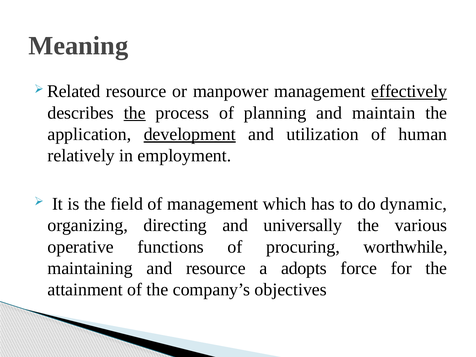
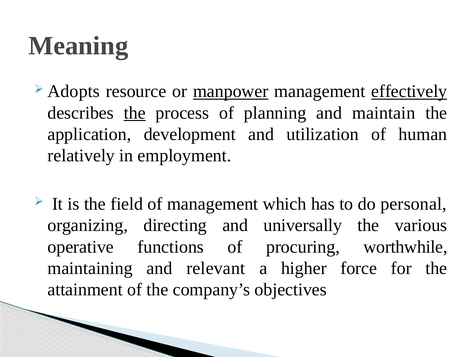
Related: Related -> Adopts
manpower underline: none -> present
development underline: present -> none
dynamic: dynamic -> personal
and resource: resource -> relevant
adopts: adopts -> higher
